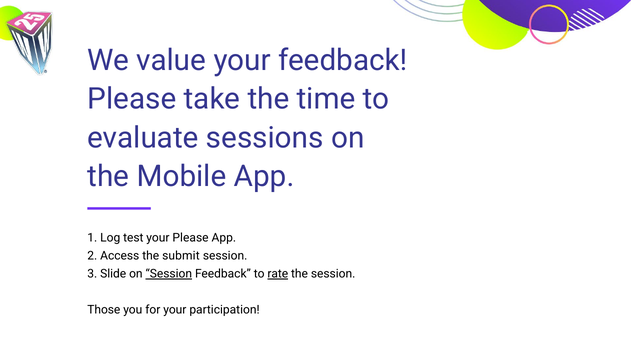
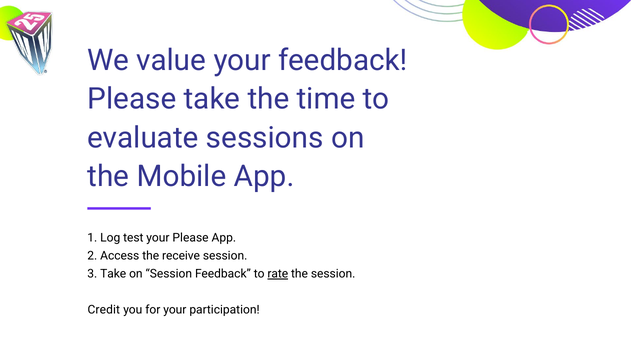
submit: submit -> receive
3 Slide: Slide -> Take
Session at (169, 274) underline: present -> none
Those: Those -> Credit
